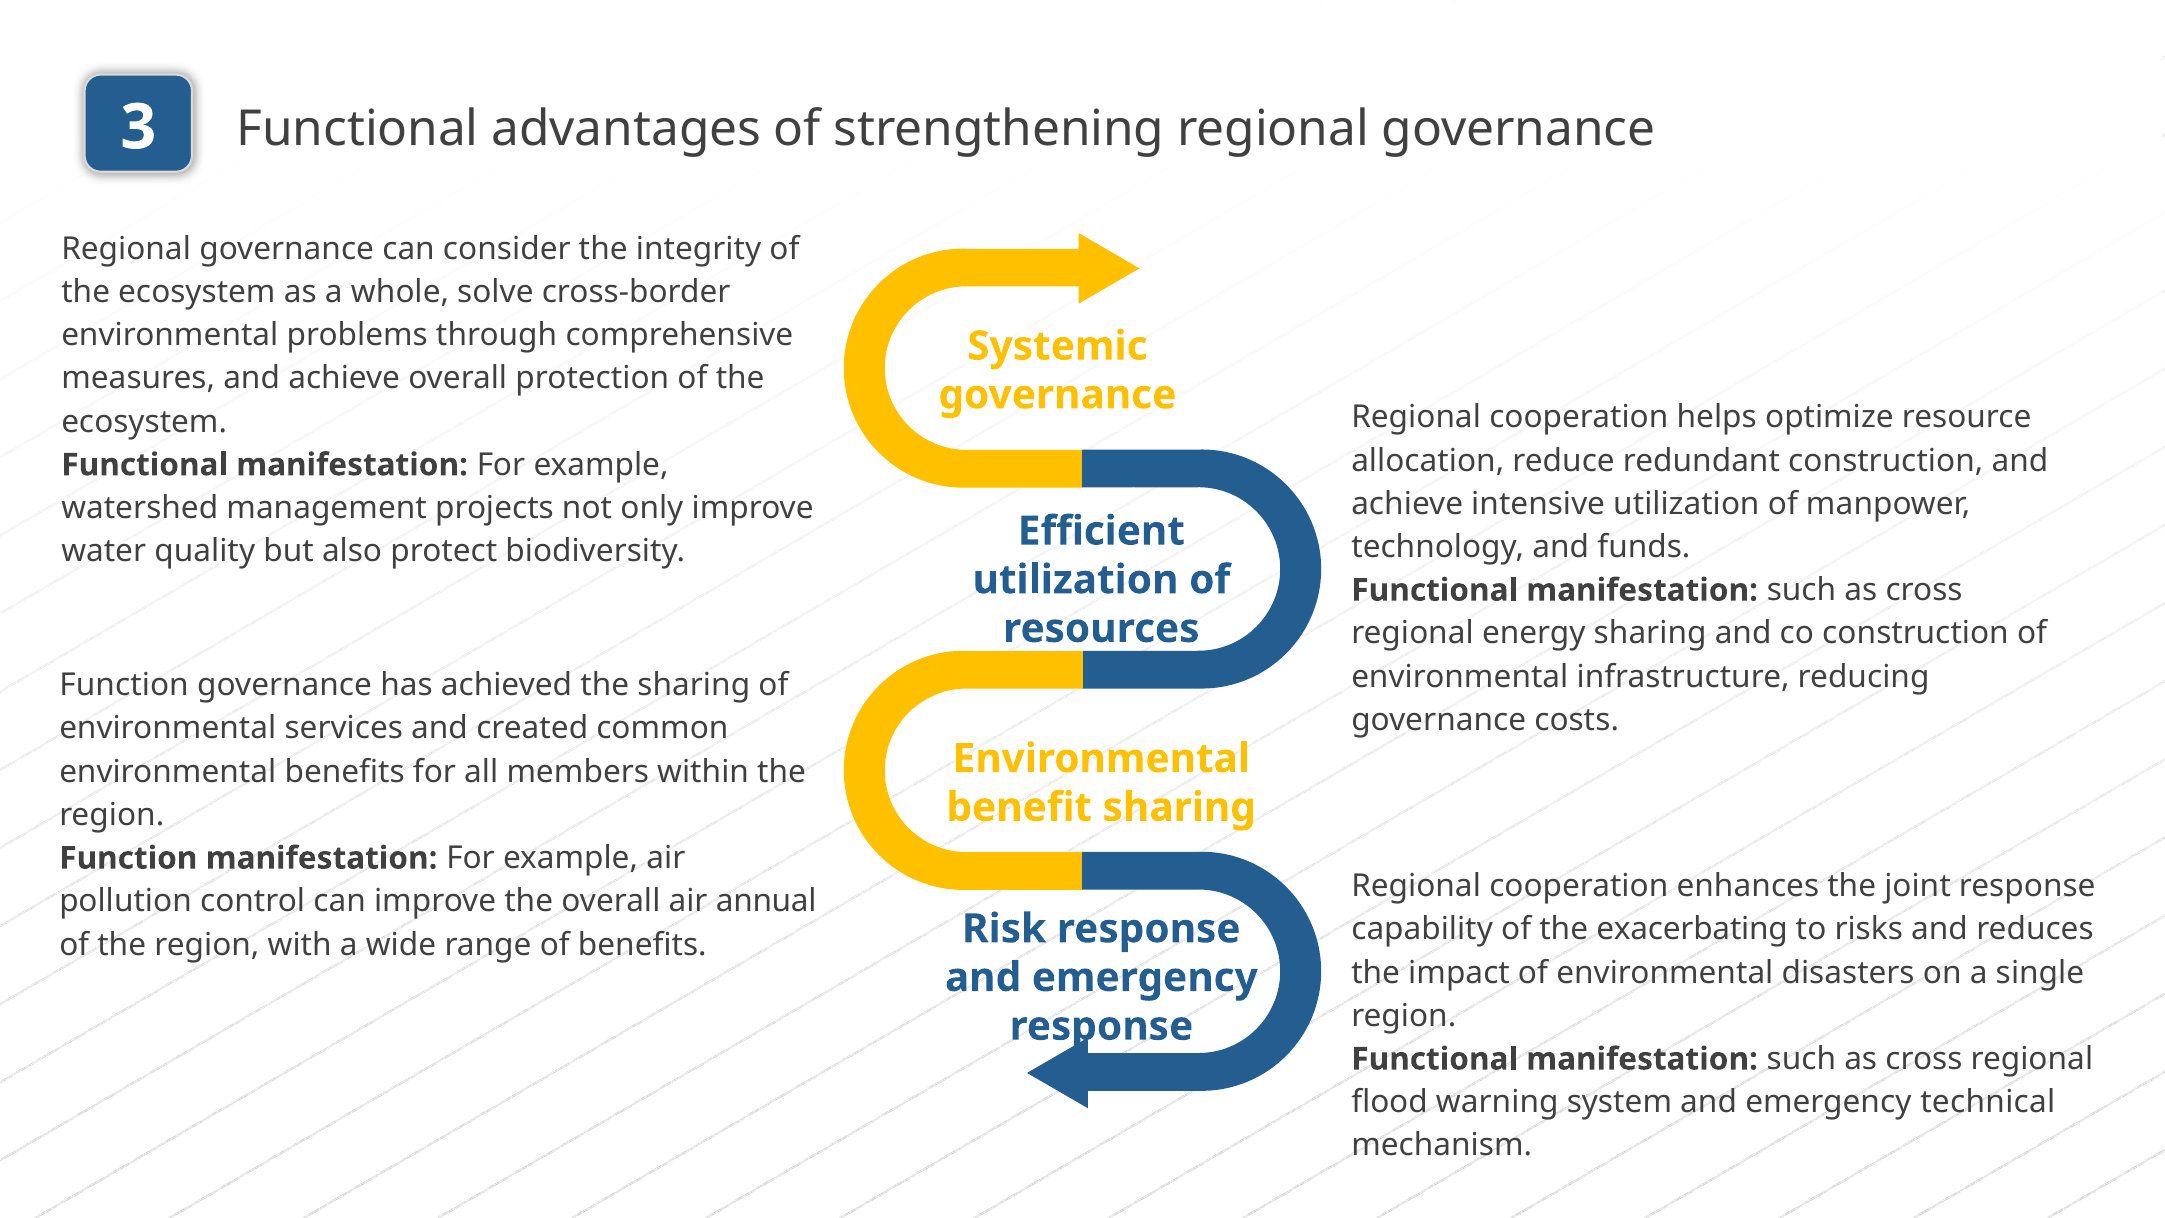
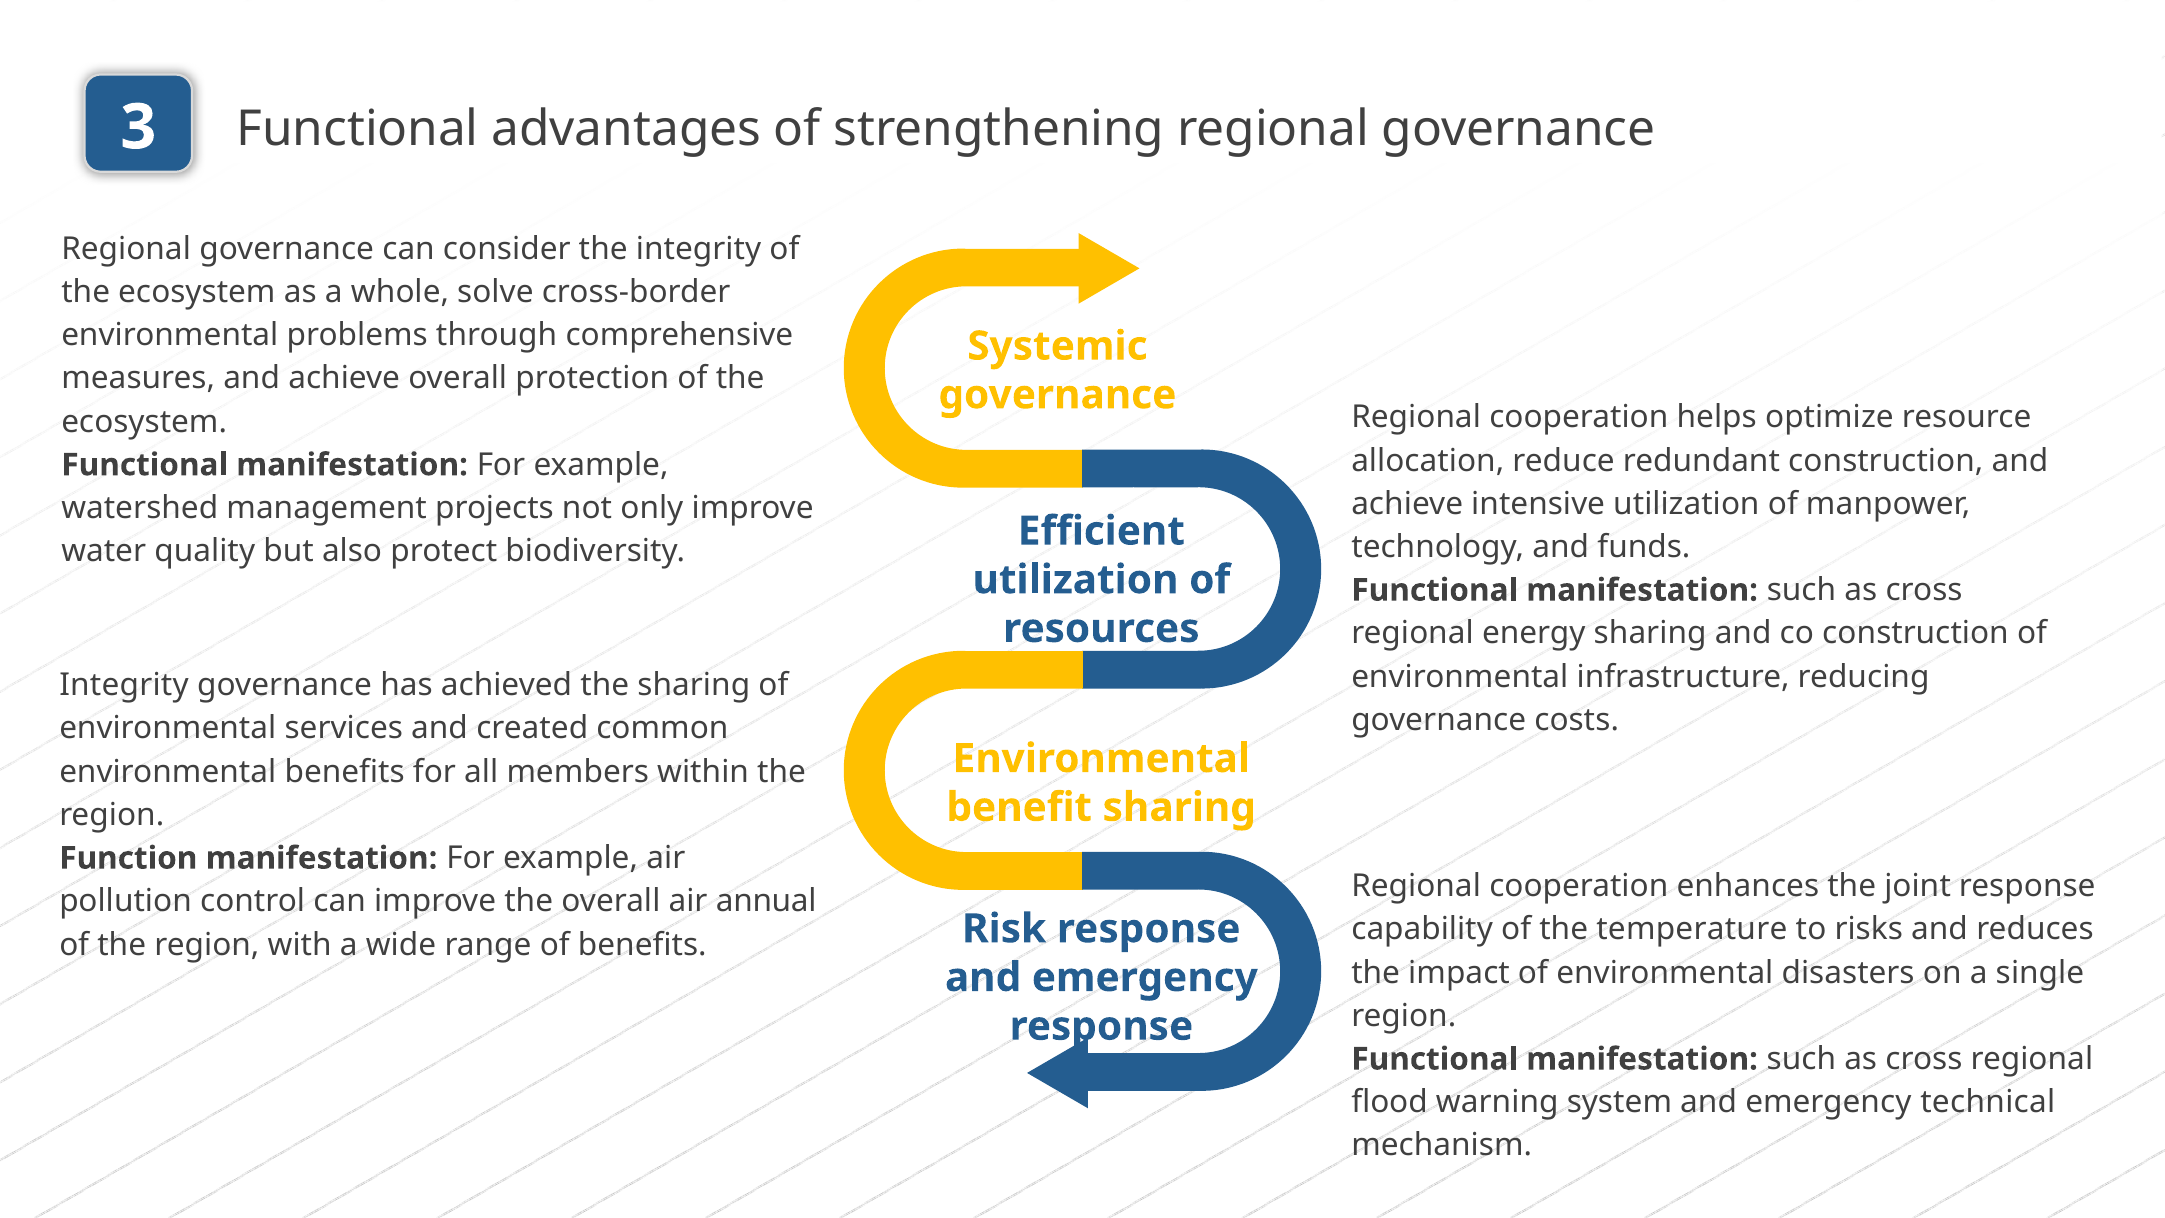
Function at (124, 685): Function -> Integrity
exacerbating: exacerbating -> temperature
